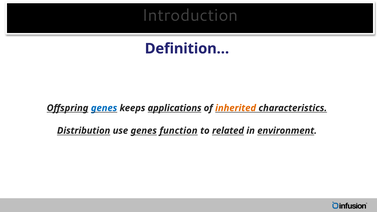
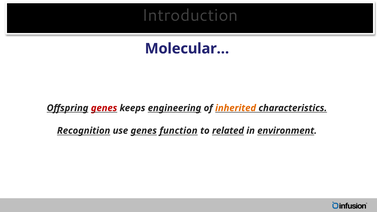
Definition…: Definition… -> Molecular…
genes at (104, 108) colour: blue -> red
applications: applications -> engineering
Distribution: Distribution -> Recognition
